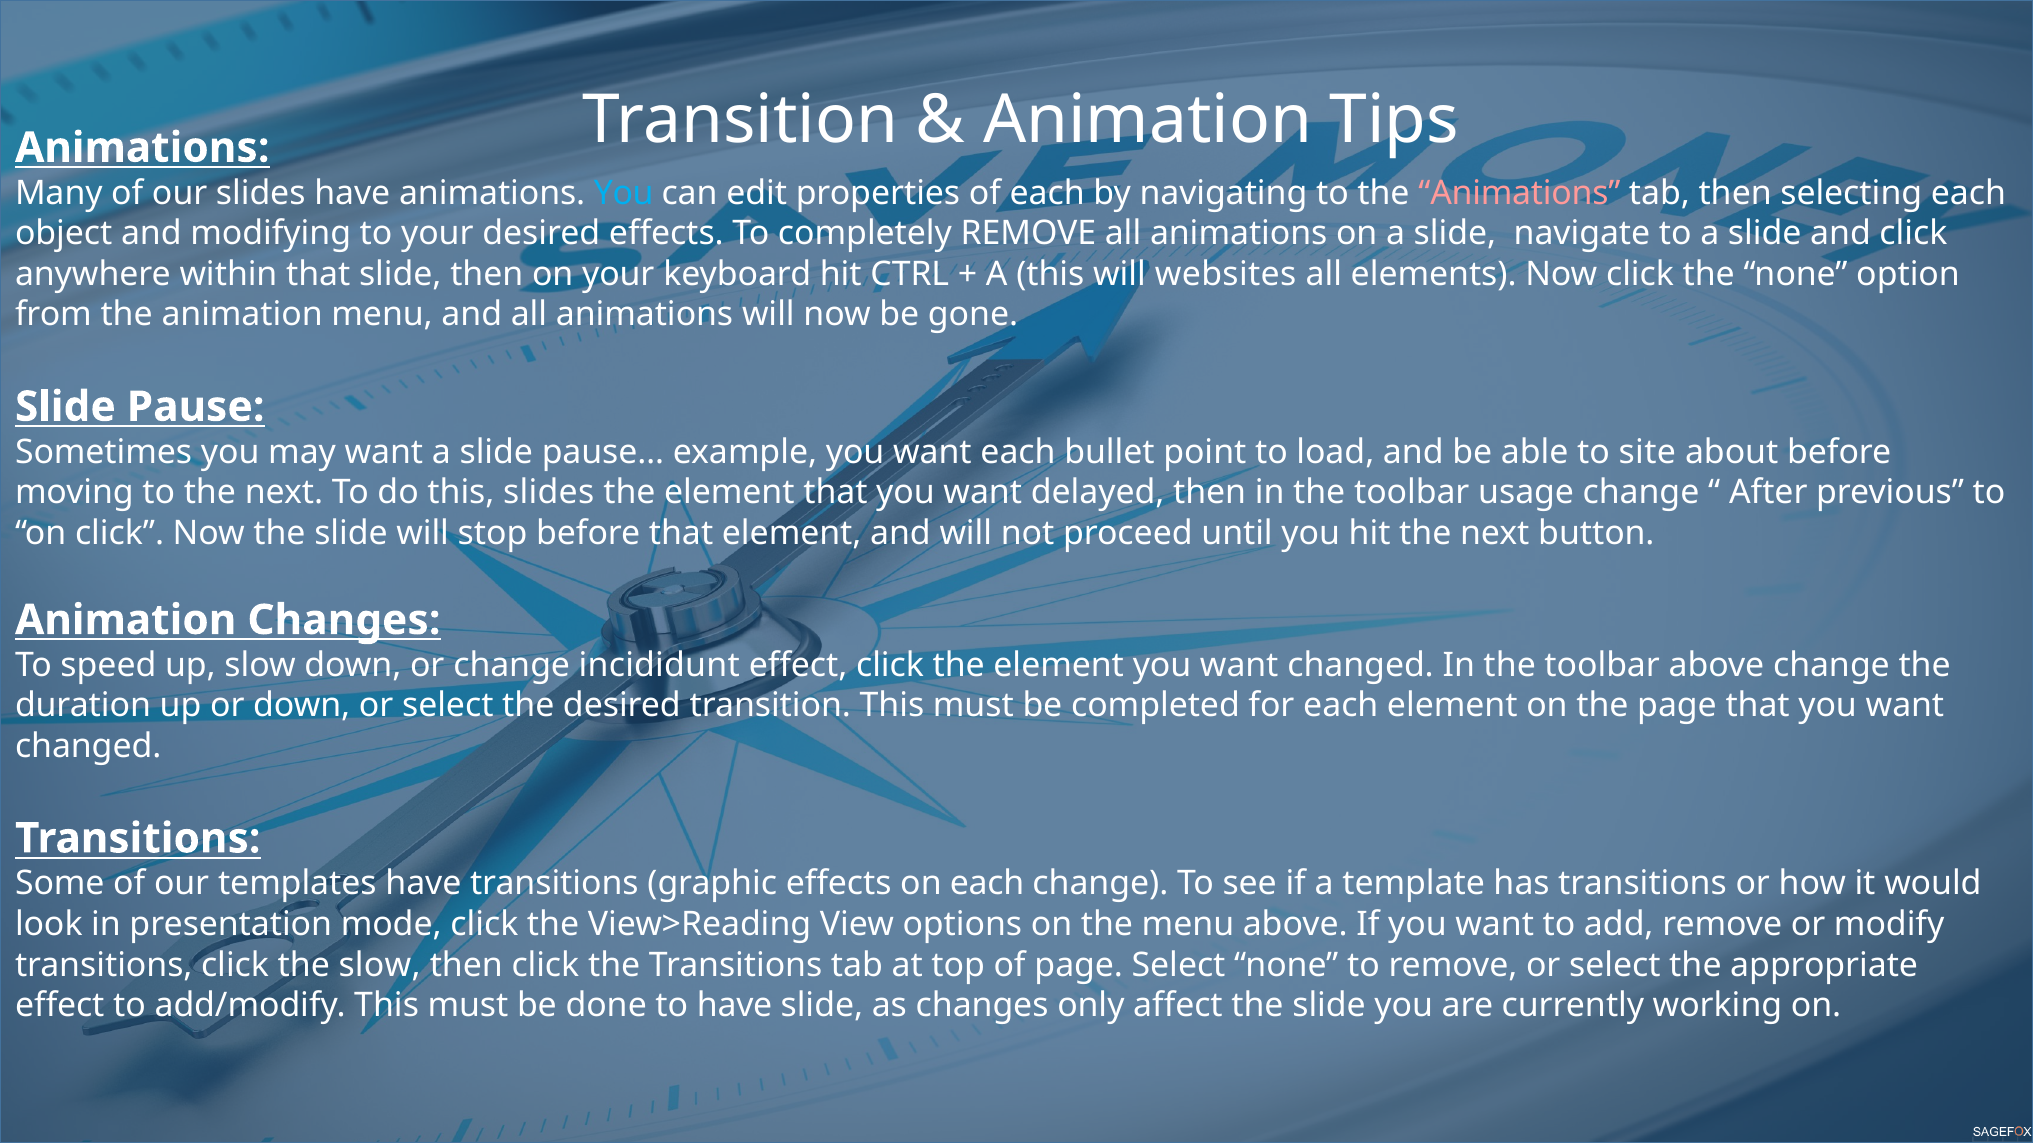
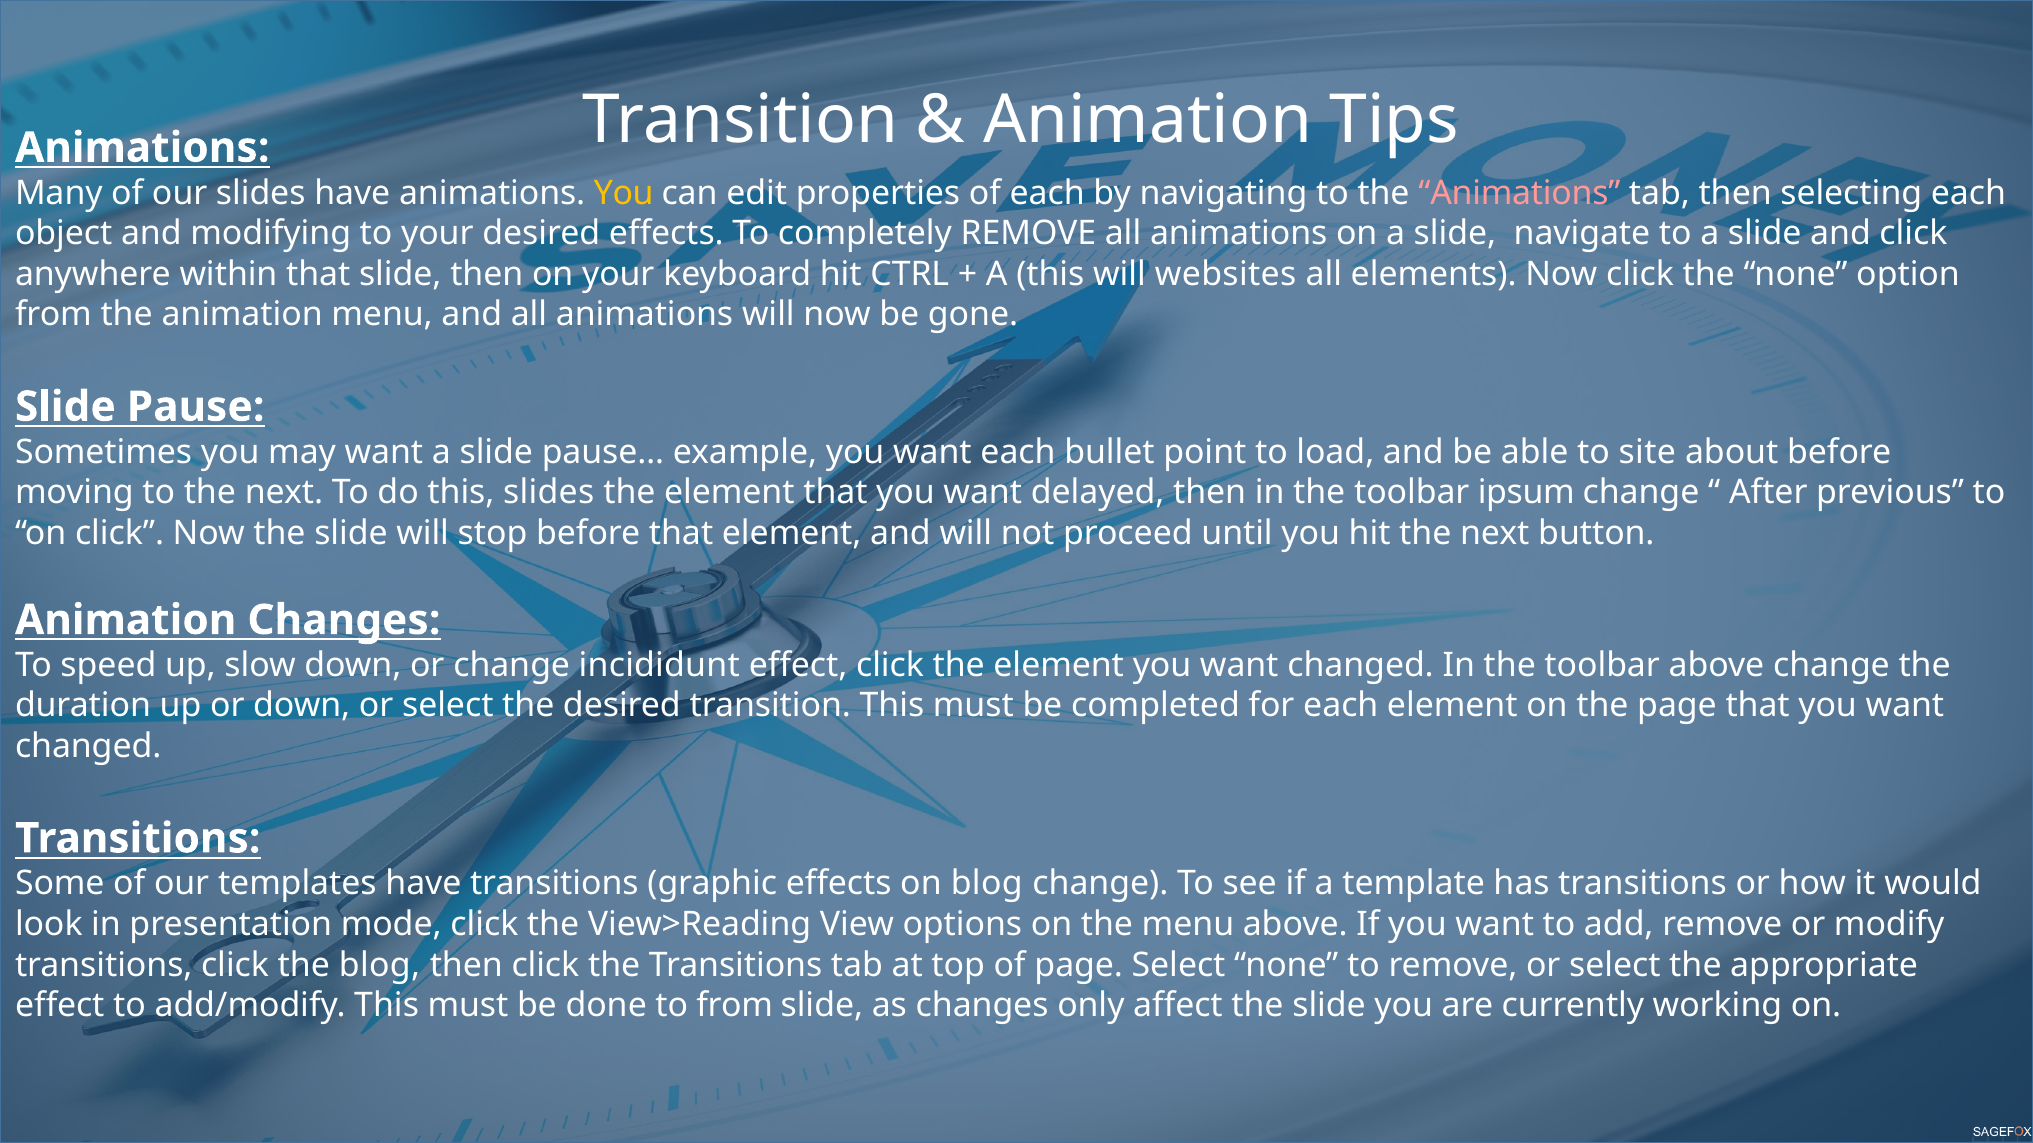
You at (624, 193) colour: light blue -> yellow
usage: usage -> ipsum
on each: each -> blog
the slow: slow -> blog
to have: have -> from
